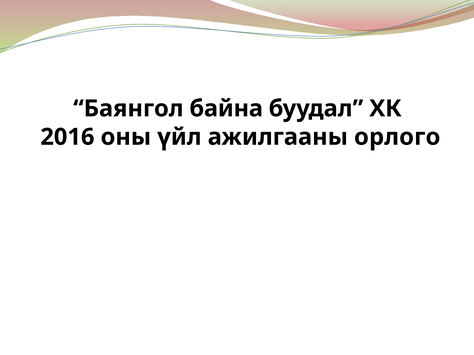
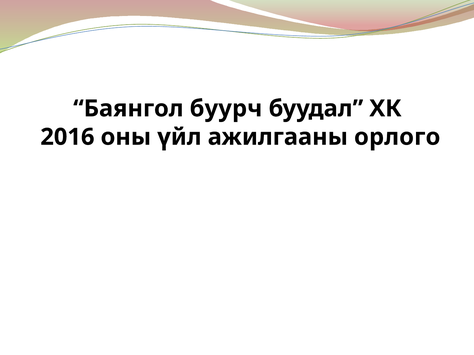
байна: байна -> буурч
